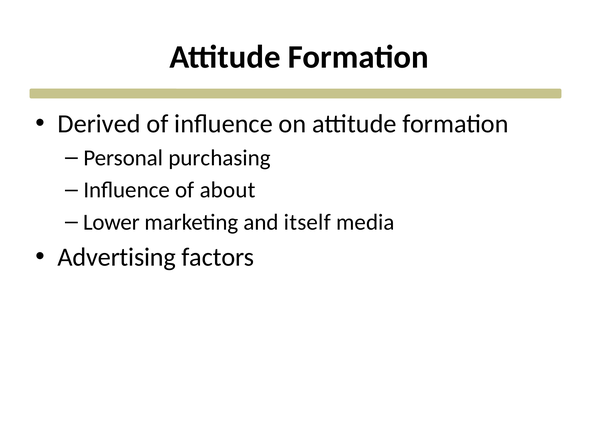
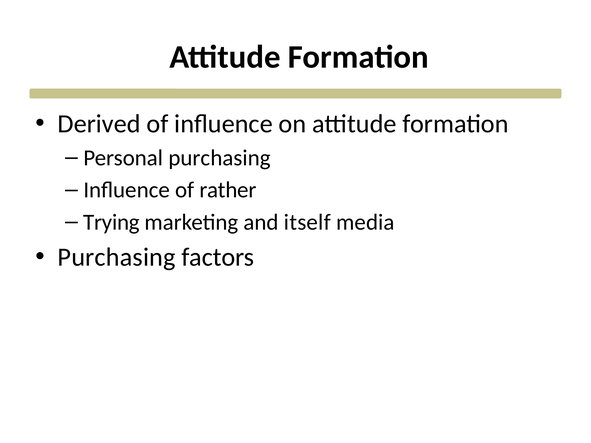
about: about -> rather
Lower: Lower -> Trying
Advertising at (117, 257): Advertising -> Purchasing
